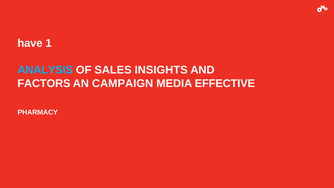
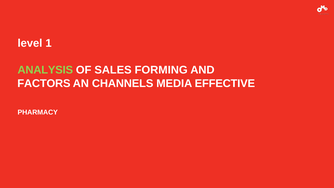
have: have -> level
ANALYSIS colour: light blue -> light green
INSIGHTS: INSIGHTS -> FORMING
CAMPAIGN: CAMPAIGN -> CHANNELS
